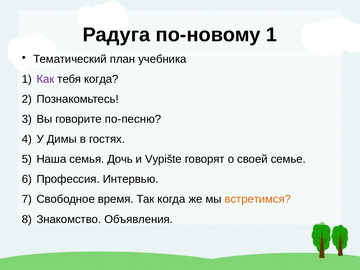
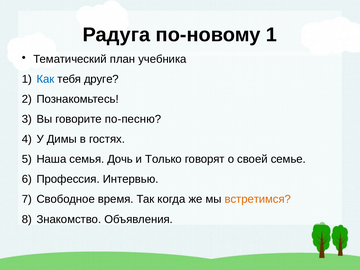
Как colour: purple -> blue
тебя когда: когда -> друге
Vypište: Vypište -> Только
